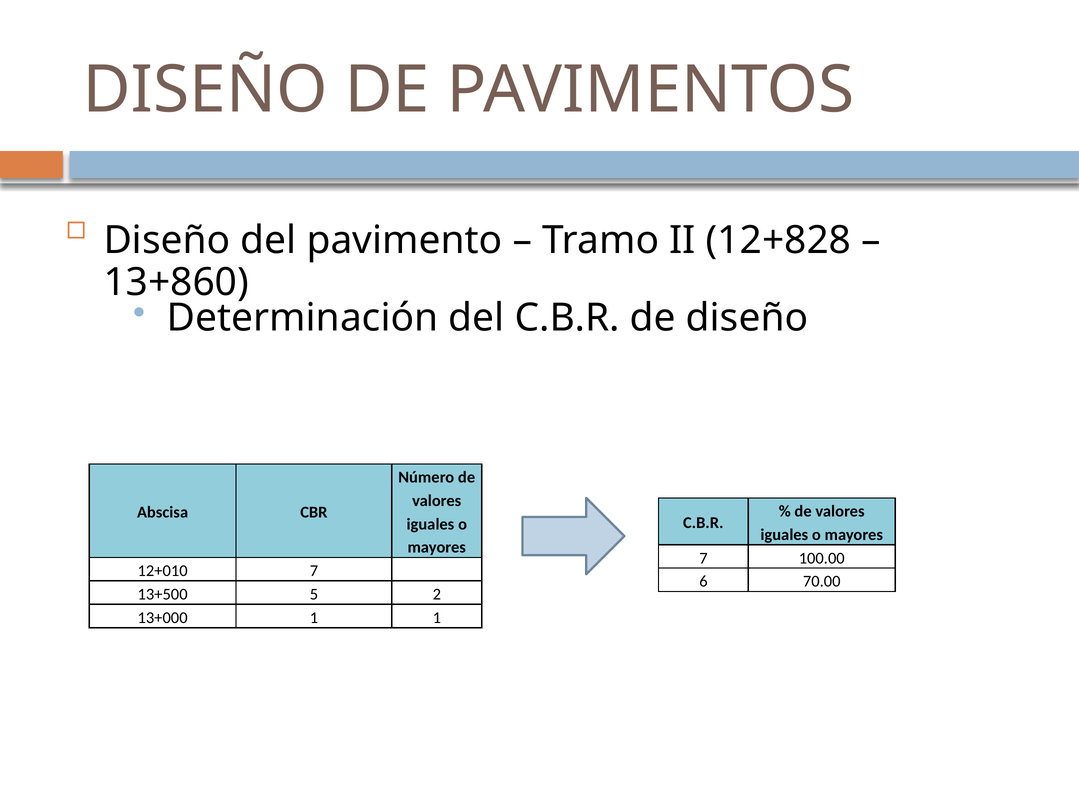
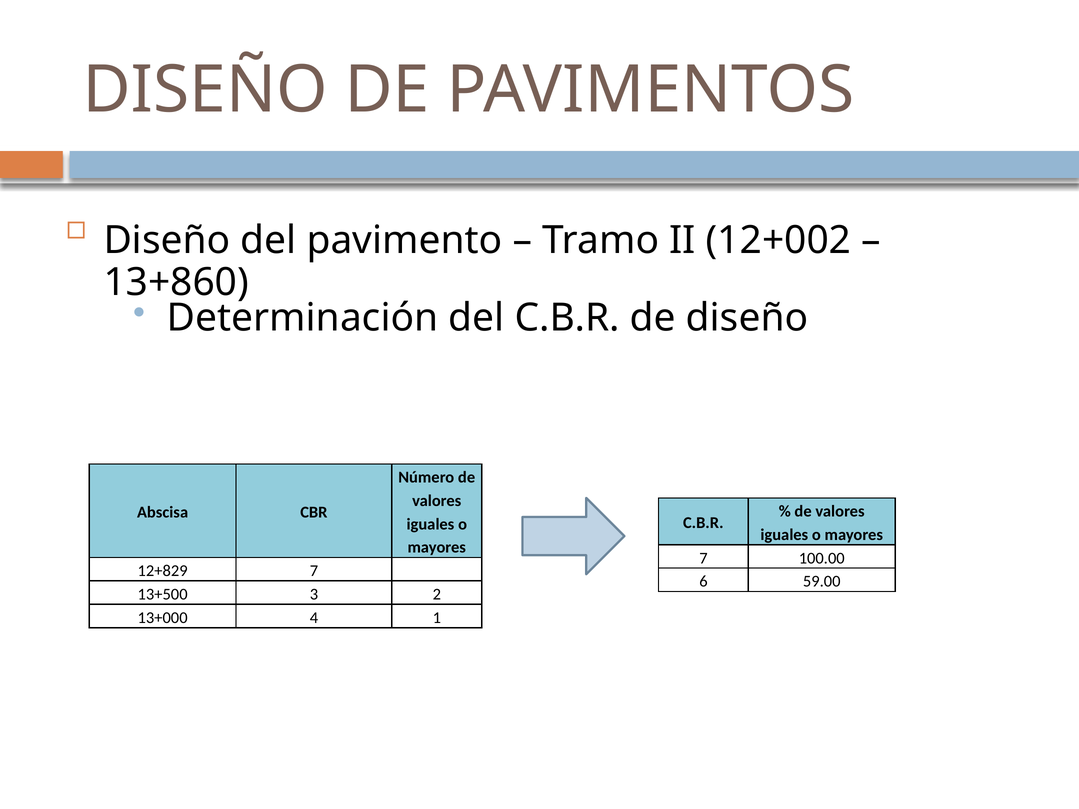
12+828: 12+828 -> 12+002
12+010: 12+010 -> 12+829
70.00: 70.00 -> 59.00
5: 5 -> 3
13+000 1: 1 -> 4
